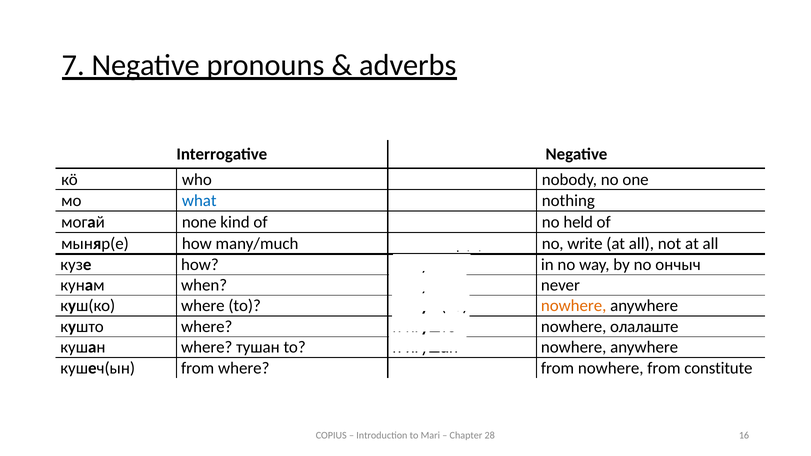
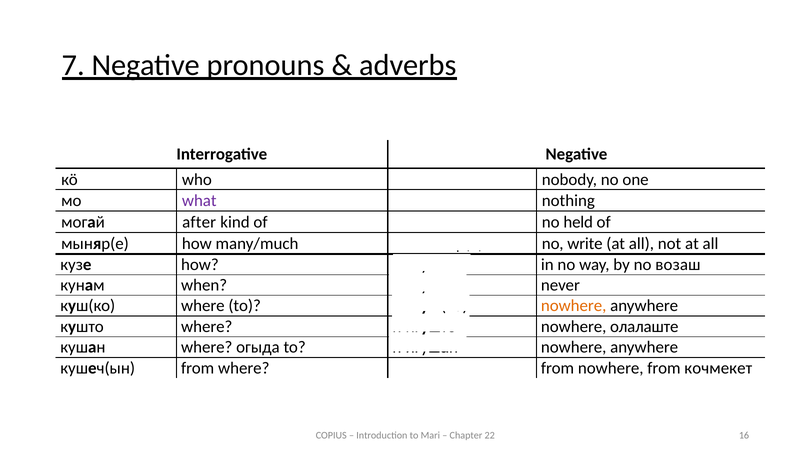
what colour: blue -> purple
none: none -> after
ончыч: ончыч -> возаш
тушан: тушан -> огыда
constitute: constitute -> кочмекет
28: 28 -> 22
